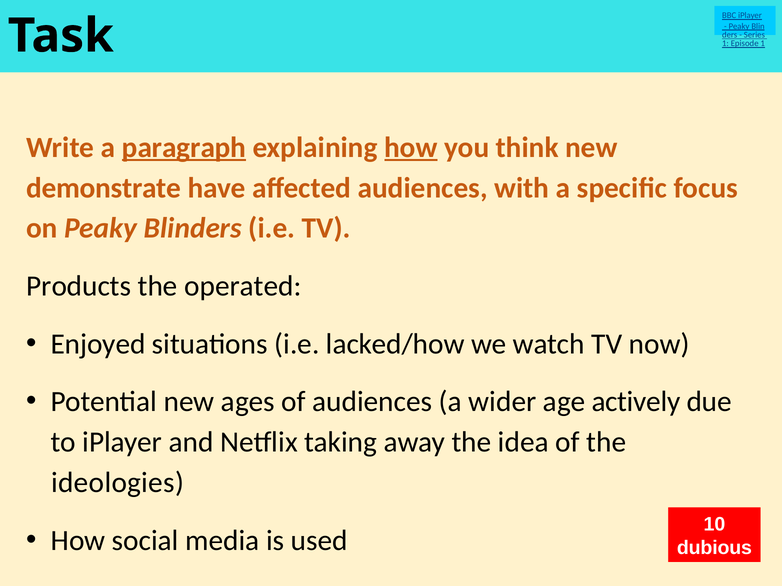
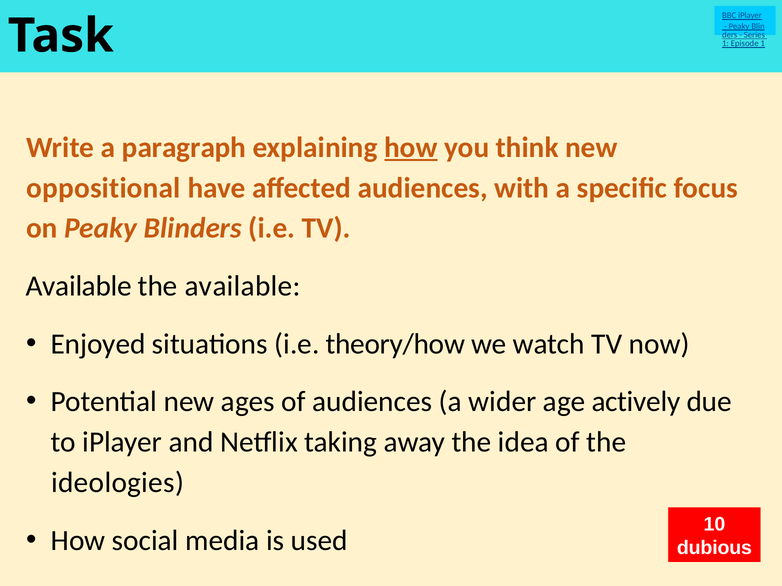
paragraph underline: present -> none
demonstrate: demonstrate -> oppositional
Products at (79, 286): Products -> Available
the operated: operated -> available
lacked/how: lacked/how -> theory/how
